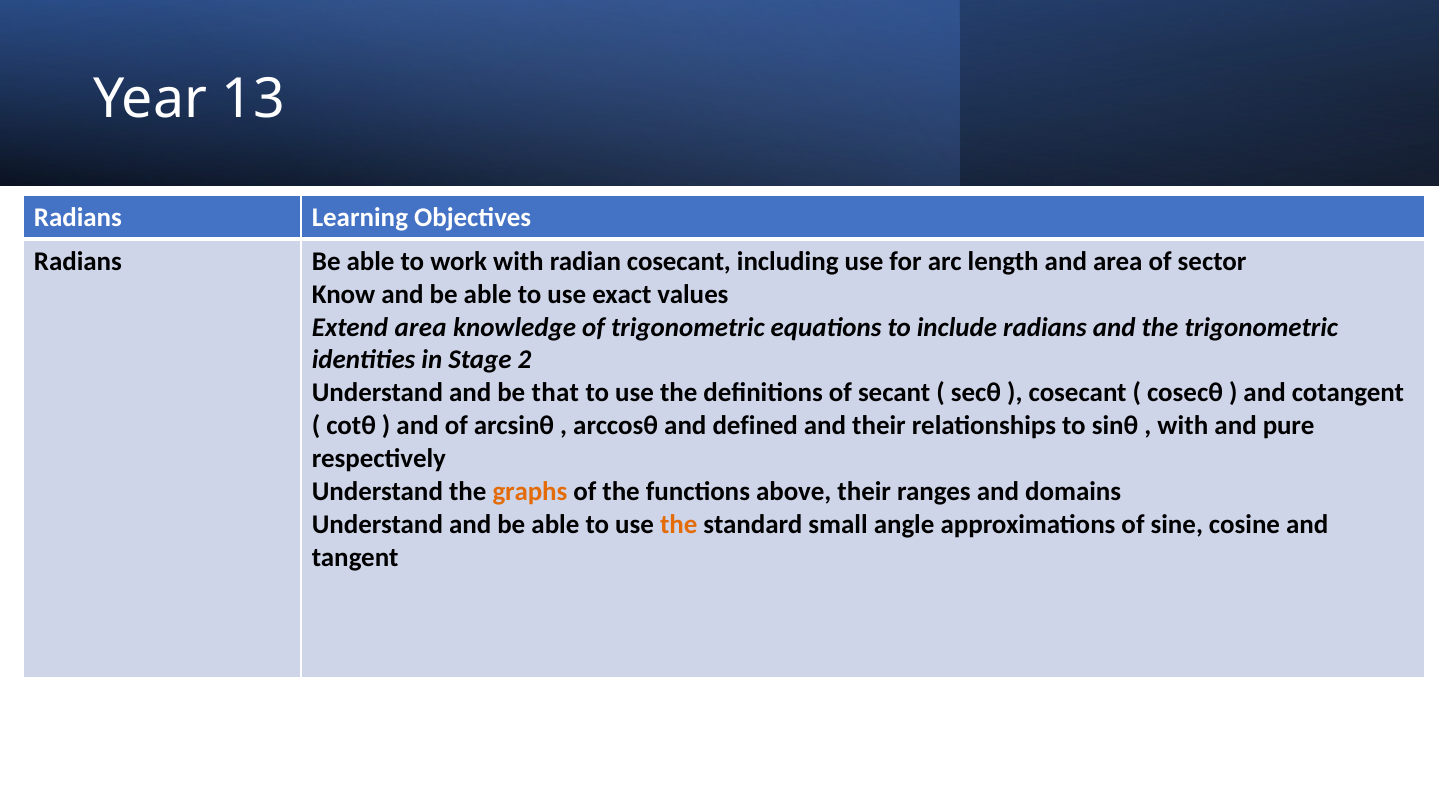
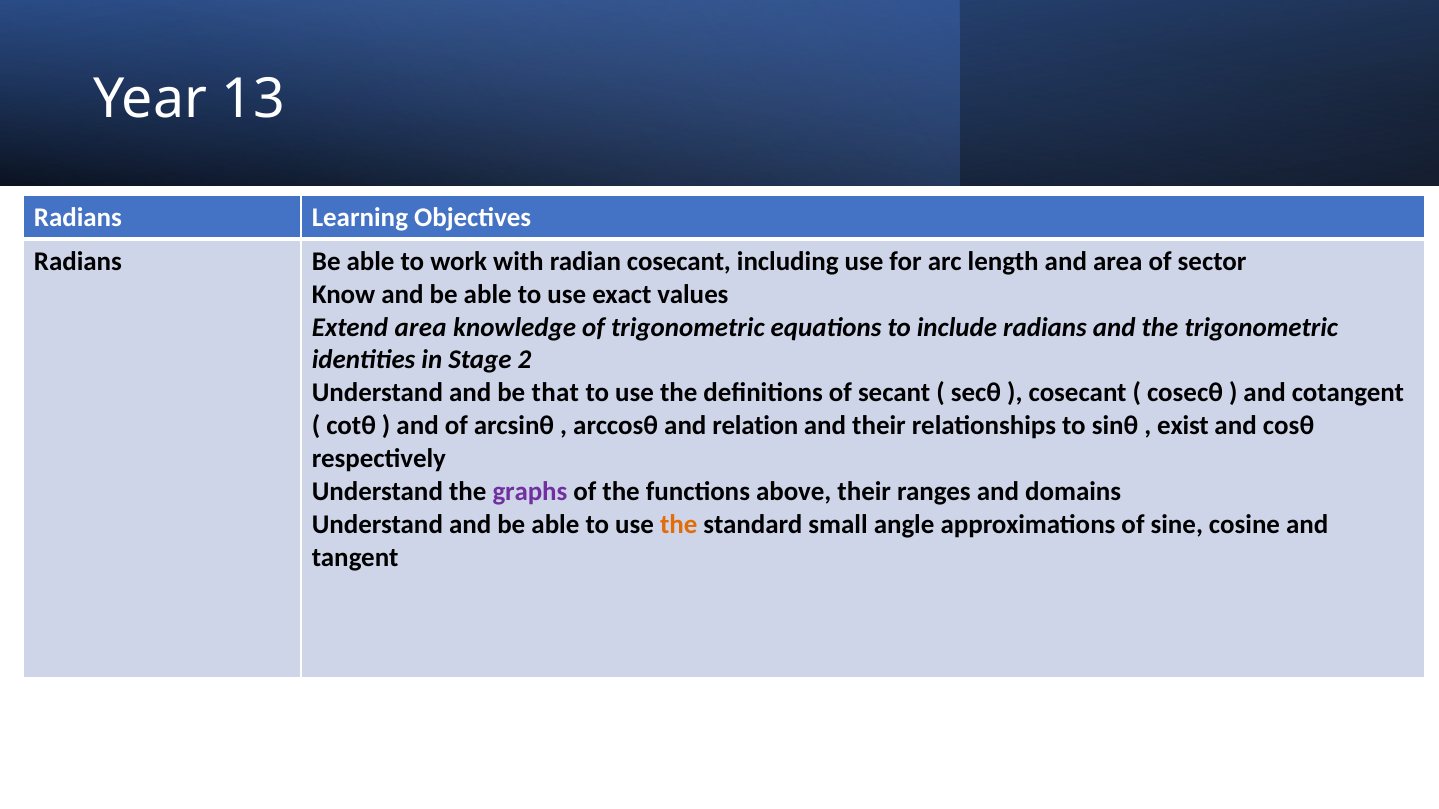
defined: defined -> relation
with at (1183, 426): with -> exist
pure: pure -> cosθ
graphs colour: orange -> purple
